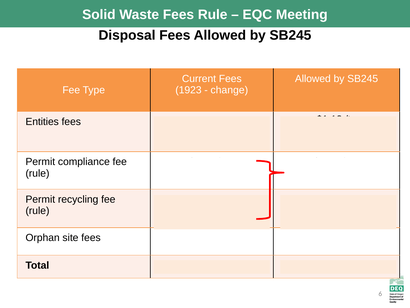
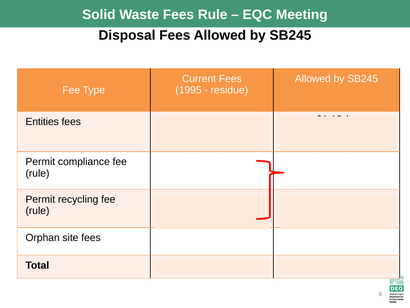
1923: 1923 -> 1995
change at (229, 90): change -> residue
